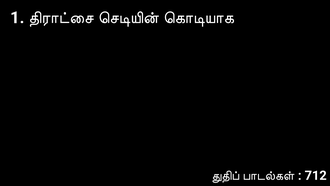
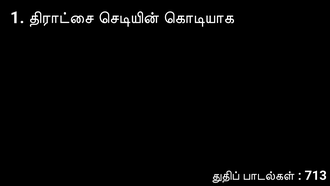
712: 712 -> 713
